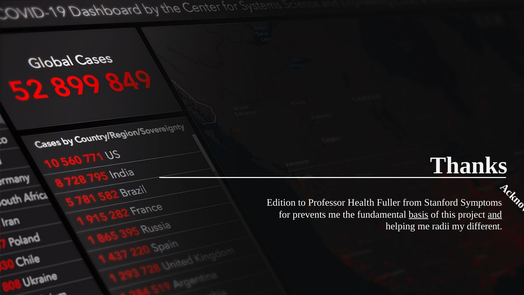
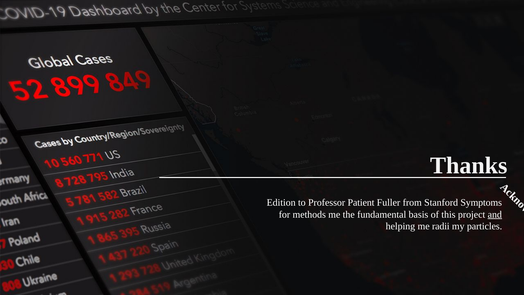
Health: Health -> Patient
prevents: prevents -> methods
basis underline: present -> none
different: different -> particles
